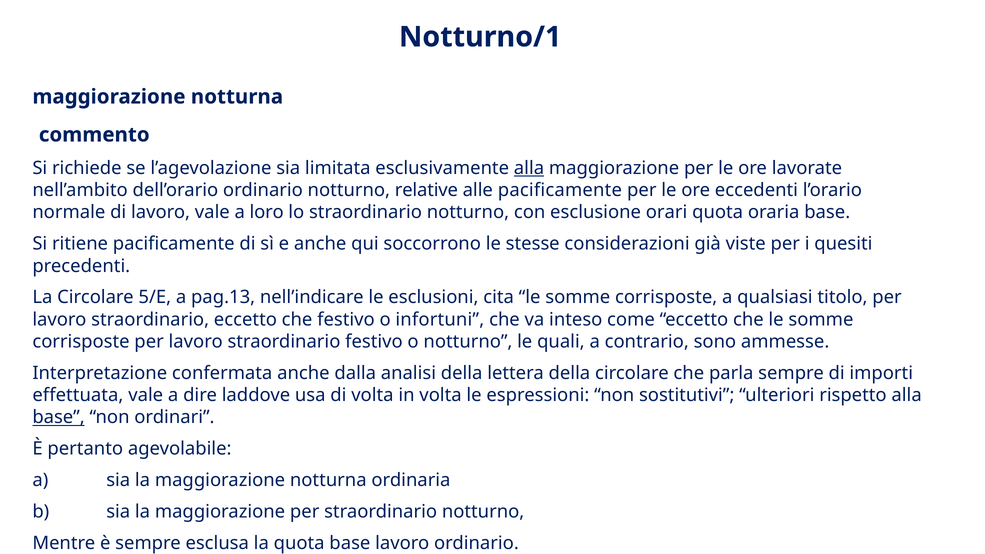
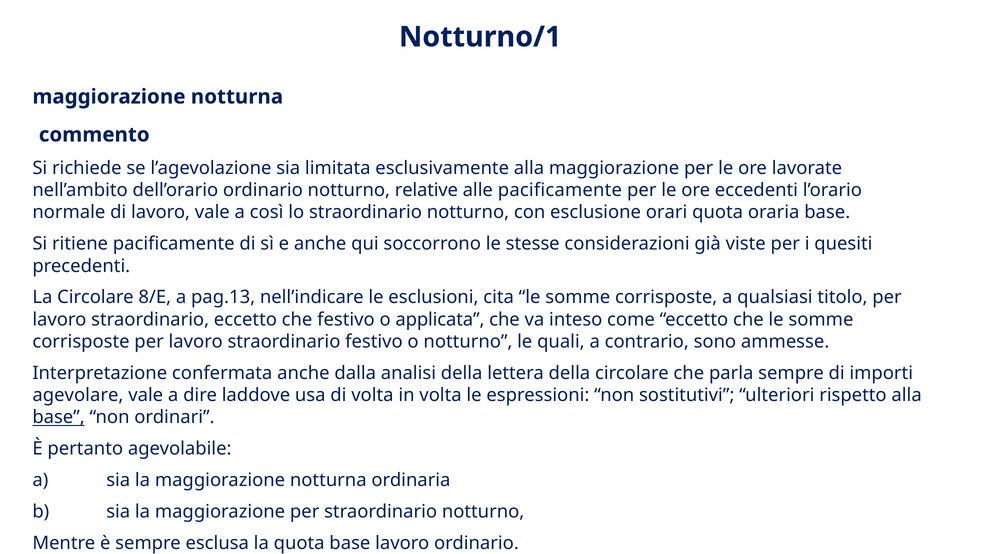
alla at (529, 168) underline: present -> none
loro: loro -> così
5/E: 5/E -> 8/E
infortuni: infortuni -> applicata
effettuata: effettuata -> agevolare
